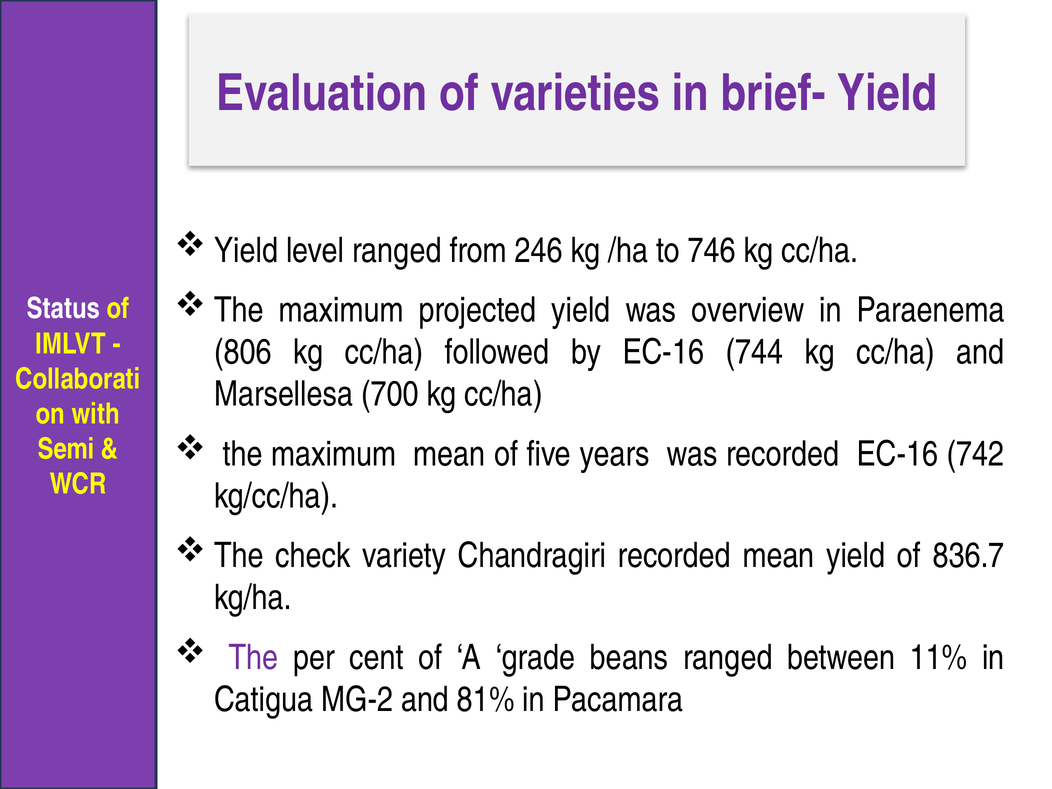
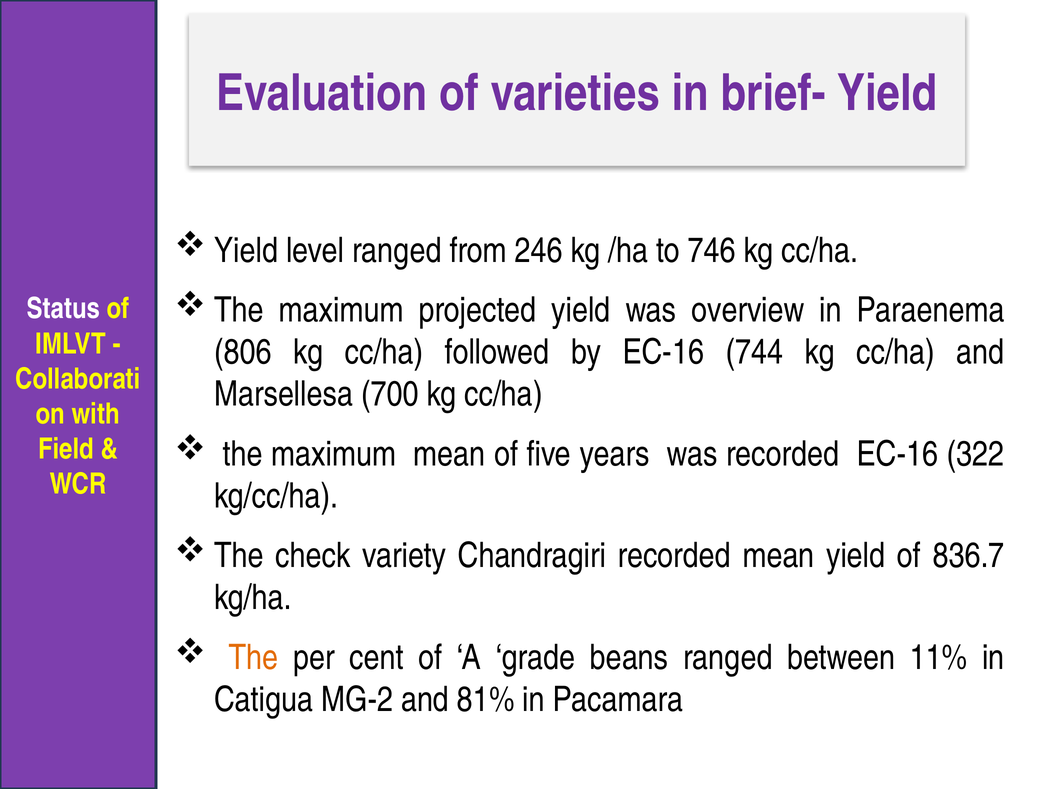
742: 742 -> 322
Semi: Semi -> Field
The at (254, 657) colour: purple -> orange
